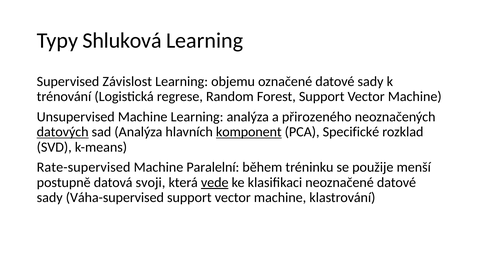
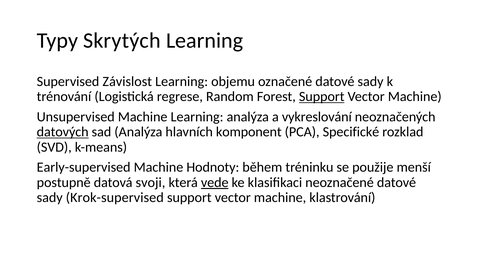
Shluková: Shluková -> Skrytých
Support at (322, 97) underline: none -> present
přirozeného: přirozeného -> vykreslování
komponent underline: present -> none
Rate-supervised: Rate-supervised -> Early-supervised
Paralelní: Paralelní -> Hodnoty
Váha-supervised: Váha-supervised -> Krok-supervised
